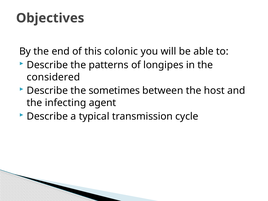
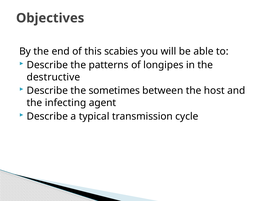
colonic: colonic -> scabies
considered: considered -> destructive
